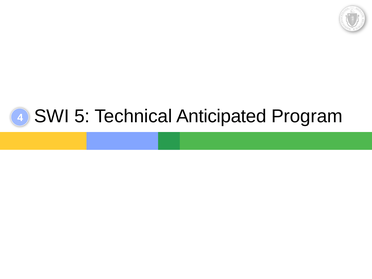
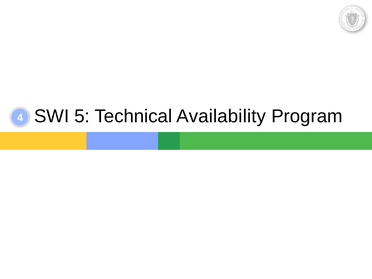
Anticipated: Anticipated -> Availability
